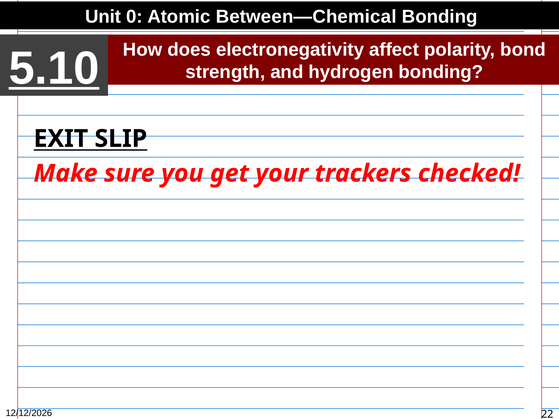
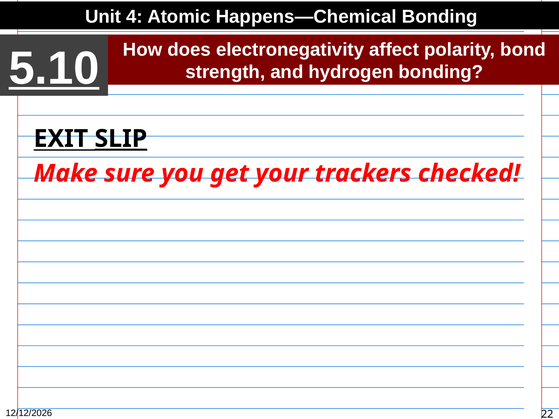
0: 0 -> 4
Between—Chemical: Between—Chemical -> Happens—Chemical
SLIP underline: none -> present
